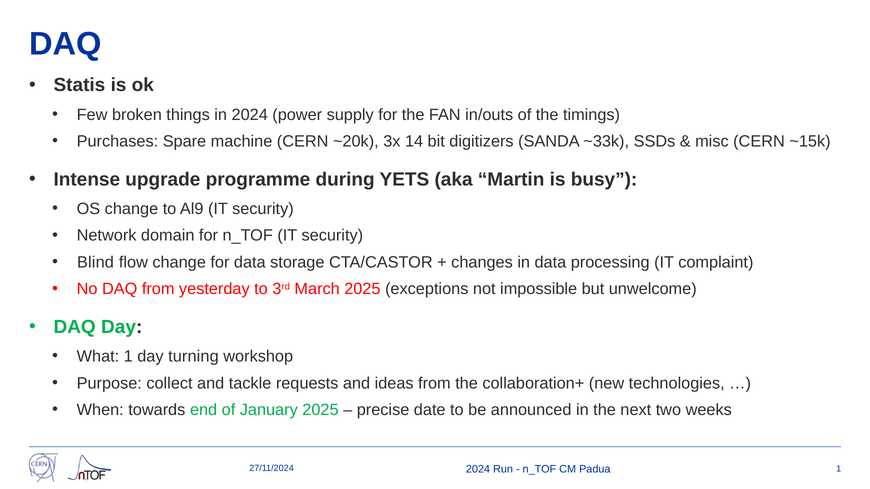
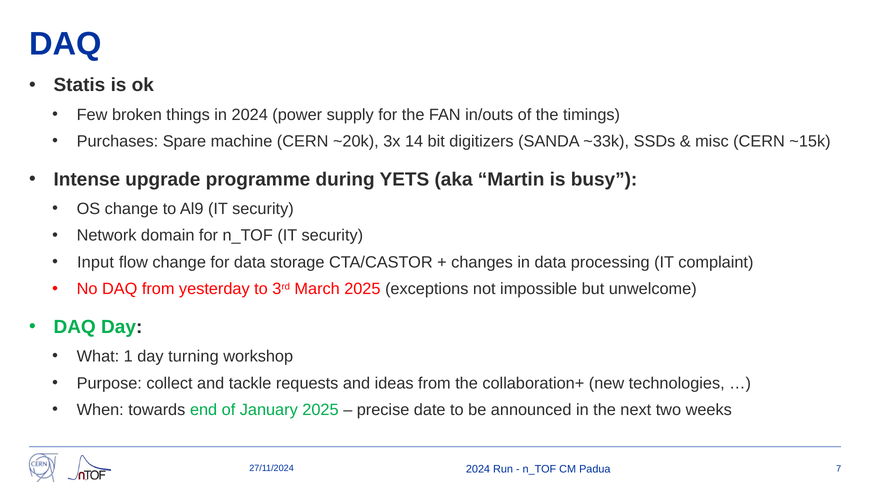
Blind: Blind -> Input
Padua 1: 1 -> 7
